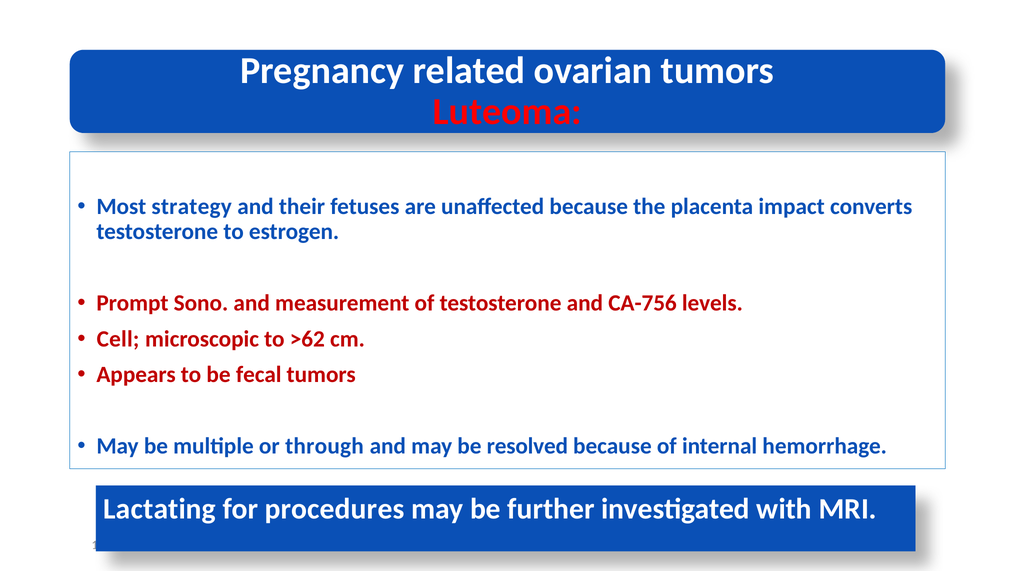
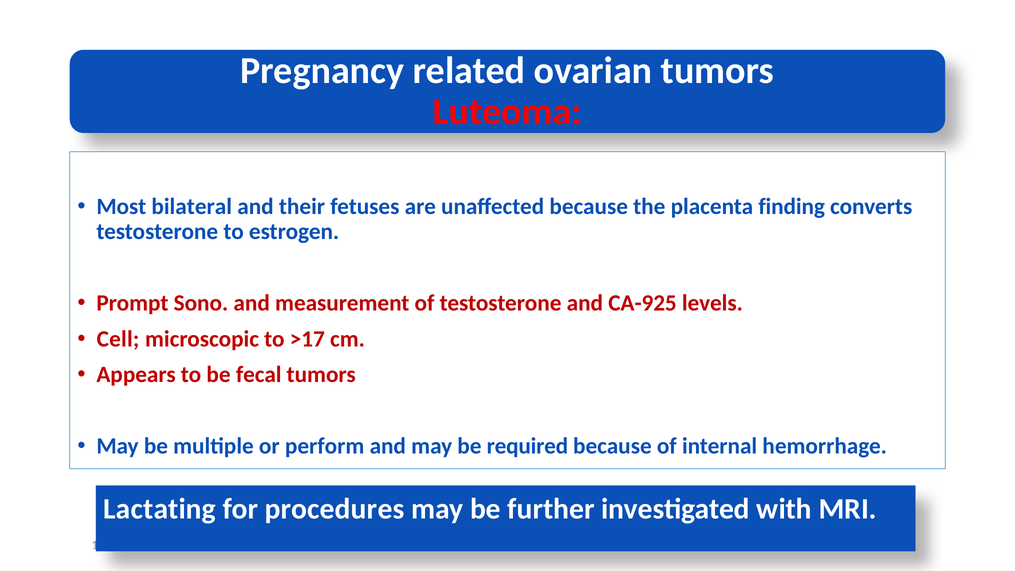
strategy: strategy -> bilateral
impact: impact -> finding
CA-756: CA-756 -> CA-925
>62: >62 -> >17
through: through -> perform
resolved: resolved -> required
